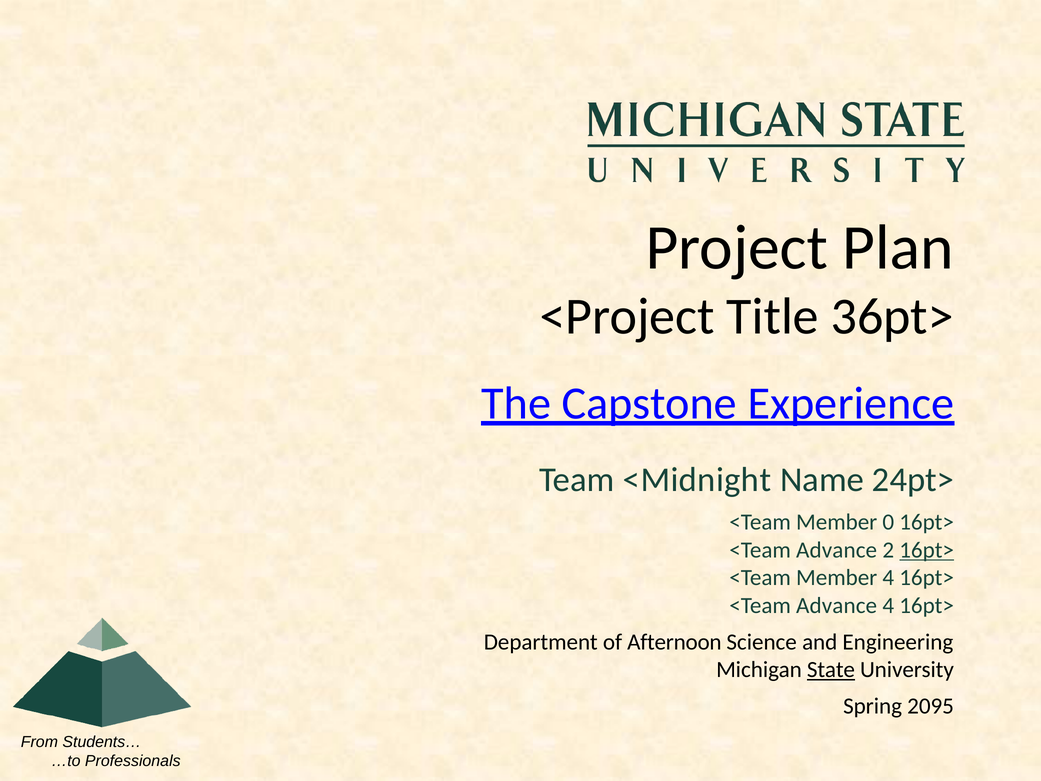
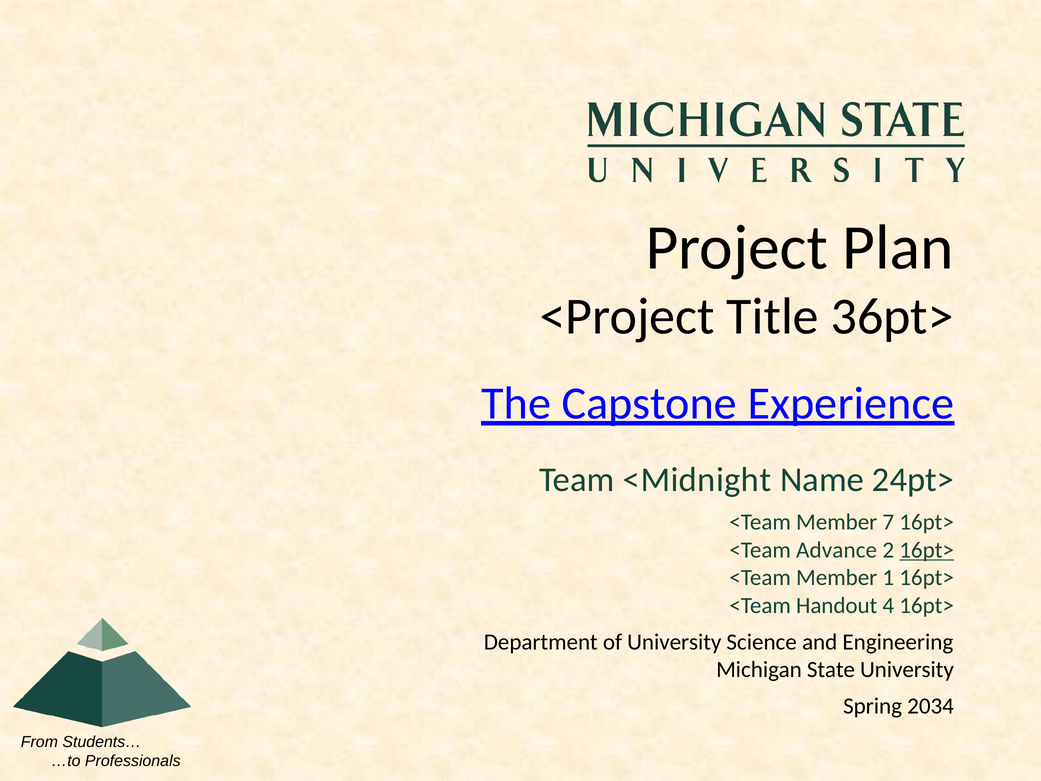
0: 0 -> 7
Member 4: 4 -> 1
Advance at (837, 605): Advance -> Handout
of Afternoon: Afternoon -> University
State underline: present -> none
2095: 2095 -> 2034
